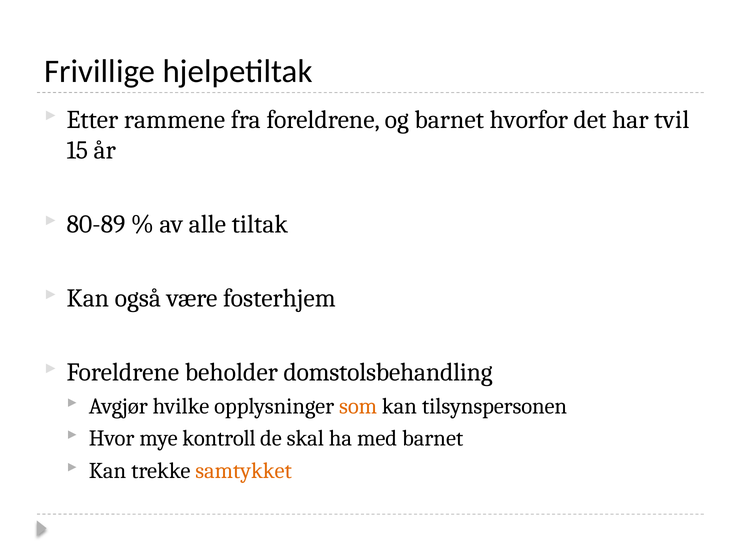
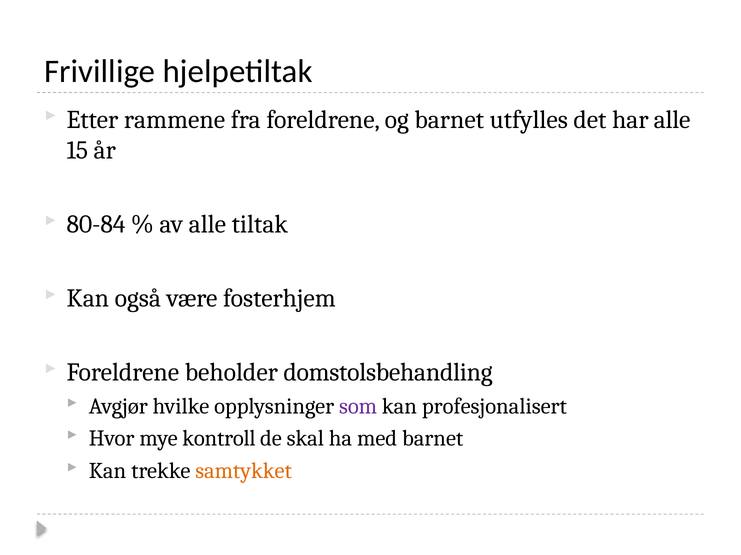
hvorfor: hvorfor -> utfylles
har tvil: tvil -> alle
80-89: 80-89 -> 80-84
som colour: orange -> purple
tilsynspersonen: tilsynspersonen -> profesjonalisert
